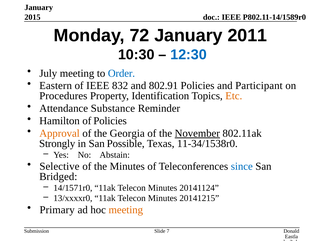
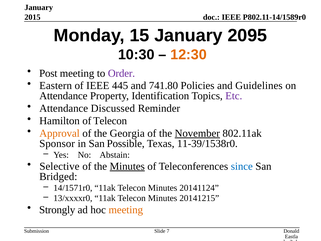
72: 72 -> 15
2011: 2011 -> 2095
12:30 colour: blue -> orange
July: July -> Post
Order colour: blue -> purple
832: 832 -> 445
802.91: 802.91 -> 741.80
Participant: Participant -> Guidelines
Procedures at (63, 96): Procedures -> Attendance
Etc colour: orange -> purple
Substance: Substance -> Discussed
of Policies: Policies -> Telecon
Strongly: Strongly -> Sponsor
11-34/1538r0: 11-34/1538r0 -> 11-39/1538r0
Minutes at (127, 166) underline: none -> present
Primary: Primary -> Strongly
